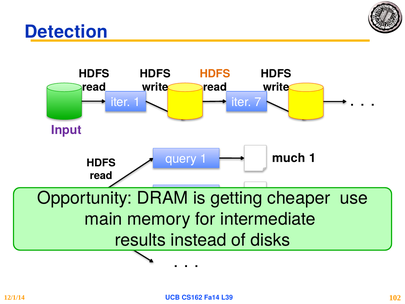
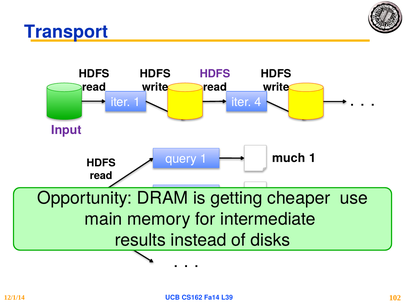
Detection: Detection -> Transport
HDFS at (215, 74) colour: orange -> purple
7: 7 -> 4
